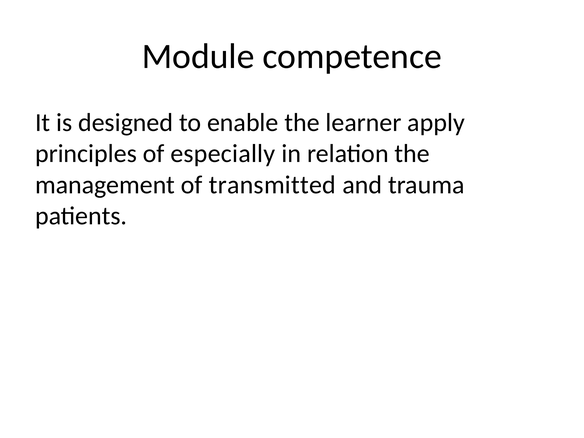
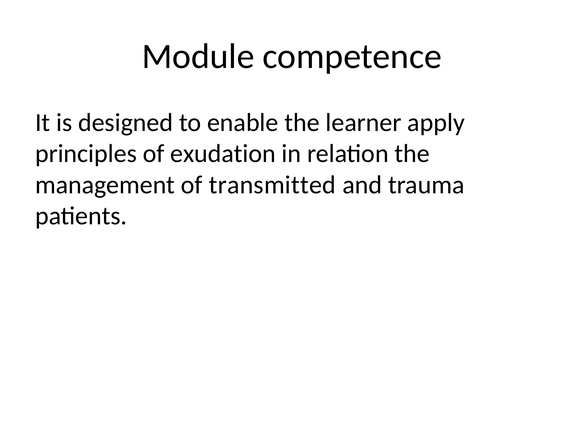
especially: especially -> exudation
